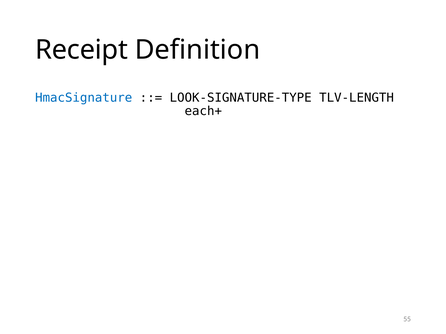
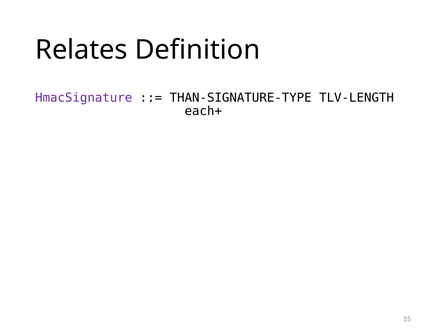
Receipt: Receipt -> Relates
HmacSignature colour: blue -> purple
LOOK-SIGNATURE-TYPE: LOOK-SIGNATURE-TYPE -> THAN-SIGNATURE-TYPE
